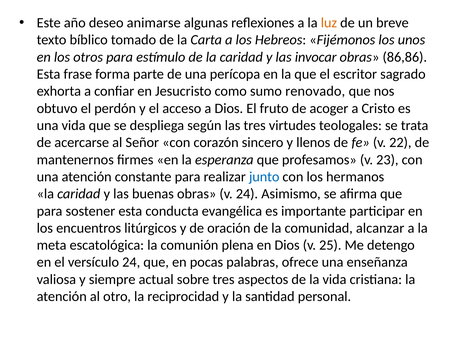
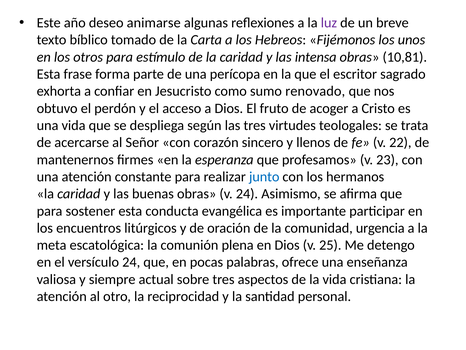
luz colour: orange -> purple
invocar: invocar -> intensa
86,86: 86,86 -> 10,81
alcanzar: alcanzar -> urgencia
